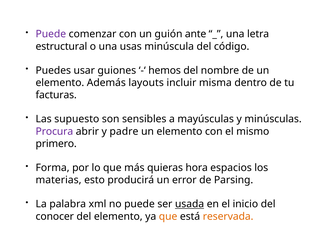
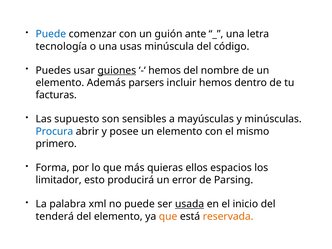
Puede at (51, 34) colour: purple -> blue
estructural: estructural -> tecnología
guiones underline: none -> present
layouts: layouts -> parsers
incluir misma: misma -> hemos
Procura colour: purple -> blue
padre: padre -> posee
hora: hora -> ellos
materias: materias -> limitador
conocer: conocer -> tenderá
